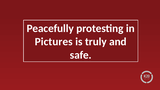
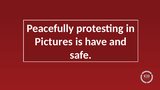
truly: truly -> have
